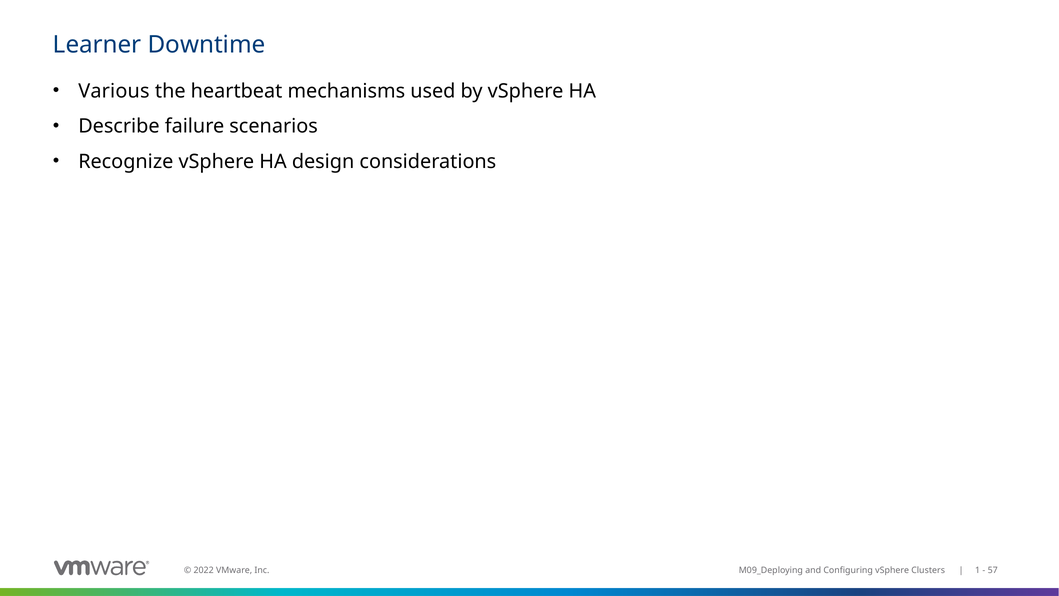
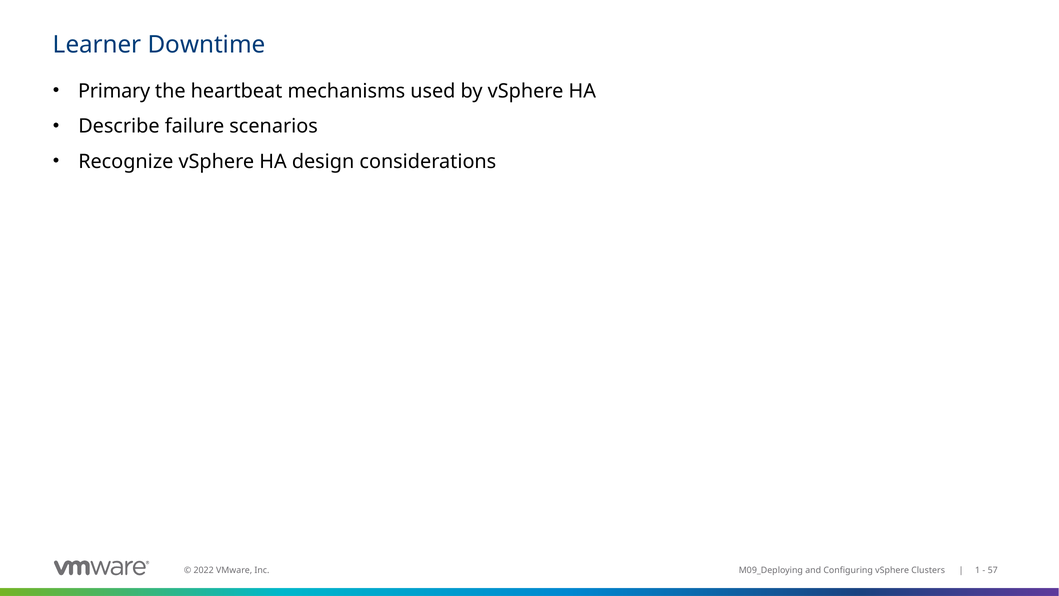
Various: Various -> Primary
